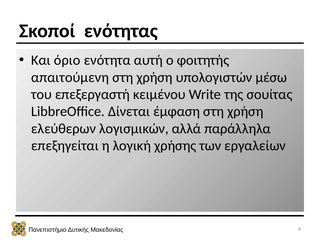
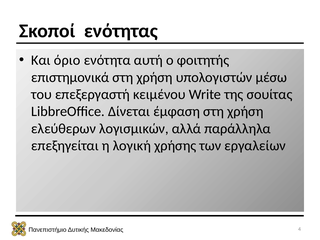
απαιτούμενη: απαιτούμενη -> επιστημονικά
